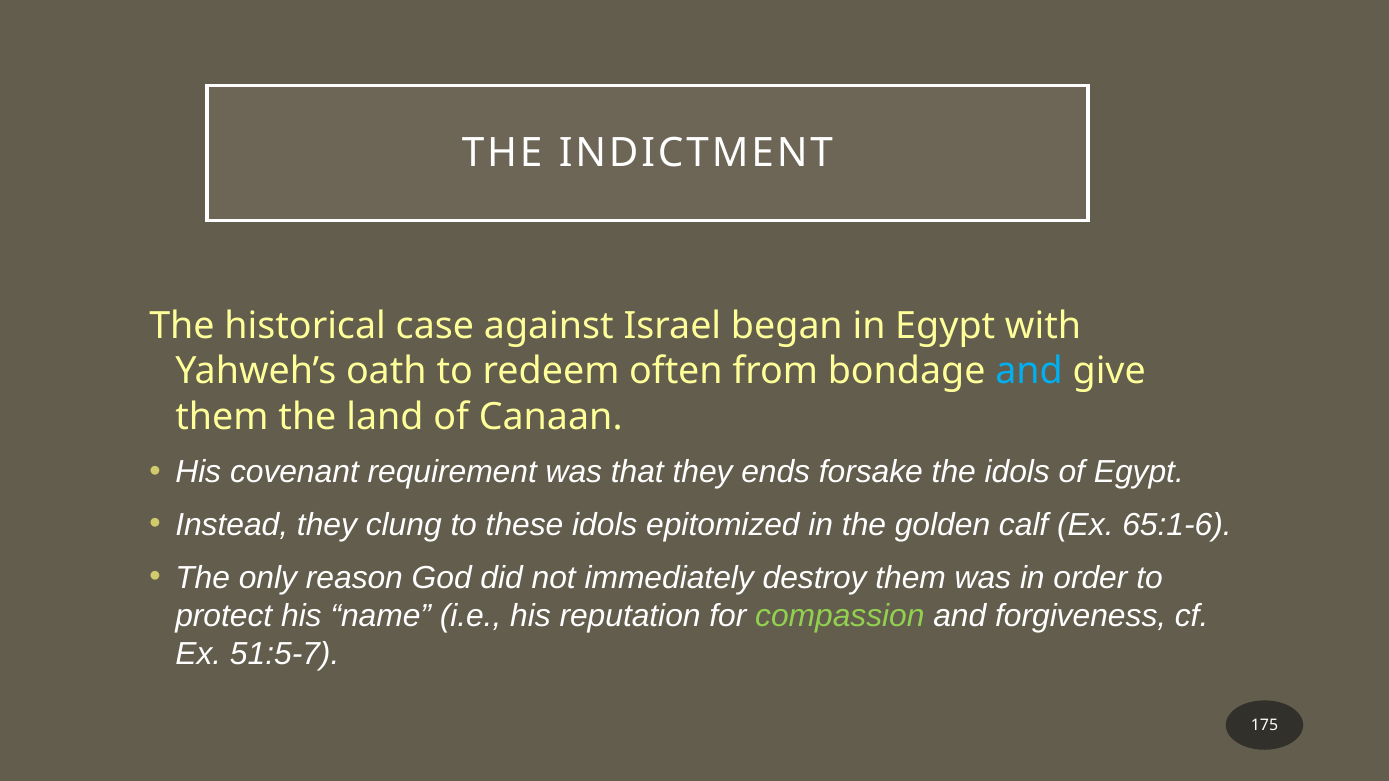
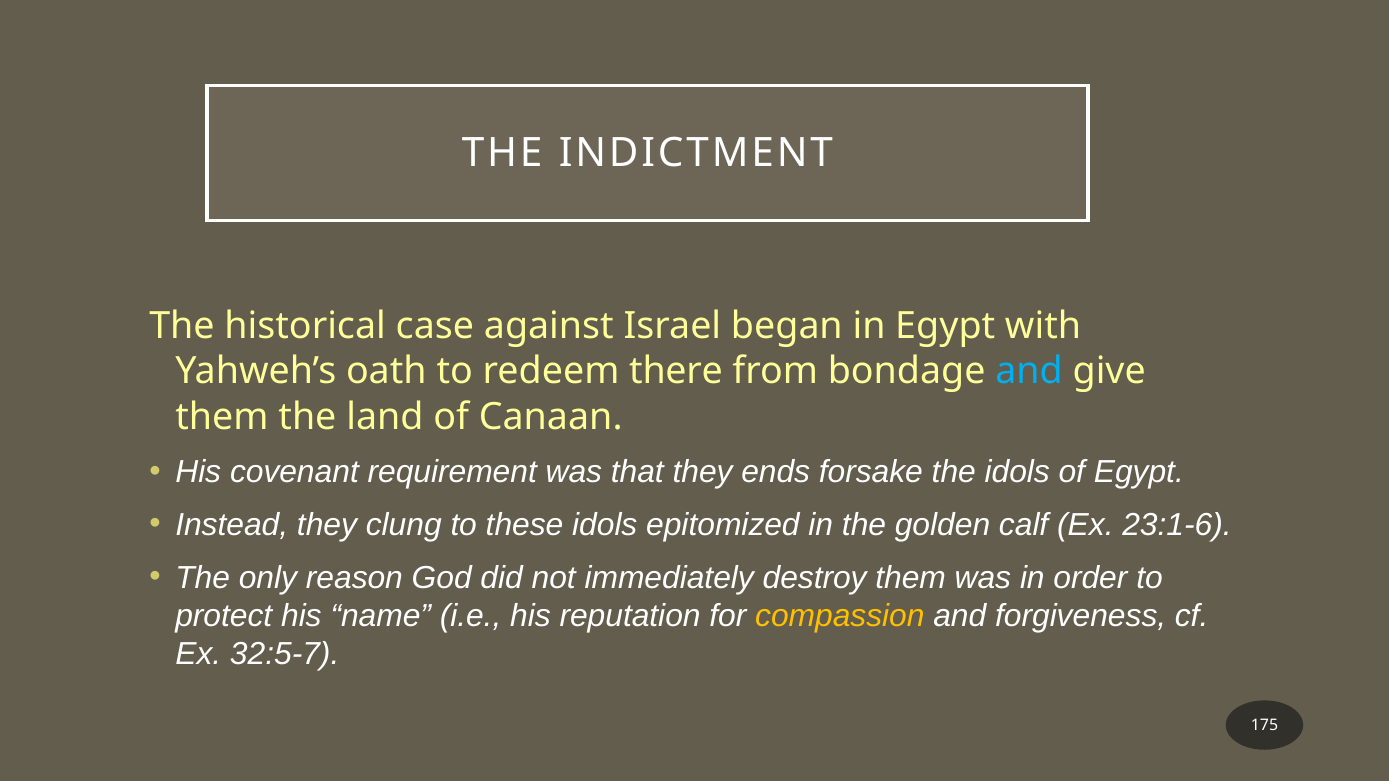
often: often -> there
65:1-6: 65:1-6 -> 23:1-6
compassion colour: light green -> yellow
51:5-7: 51:5-7 -> 32:5-7
